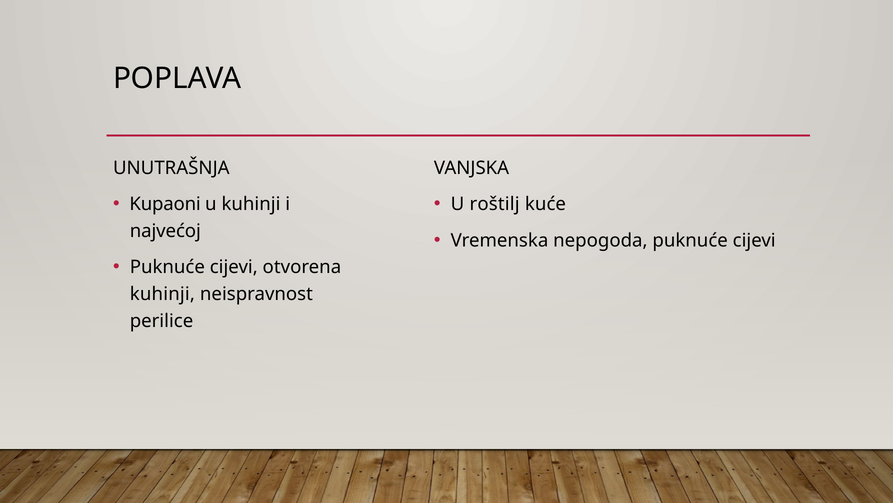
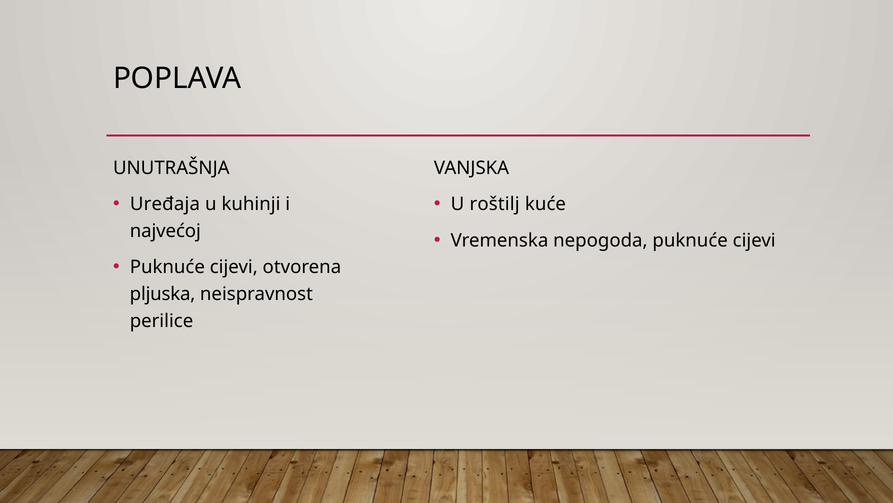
Kupaoni: Kupaoni -> Uređaja
kuhinji at (162, 294): kuhinji -> pljuska
